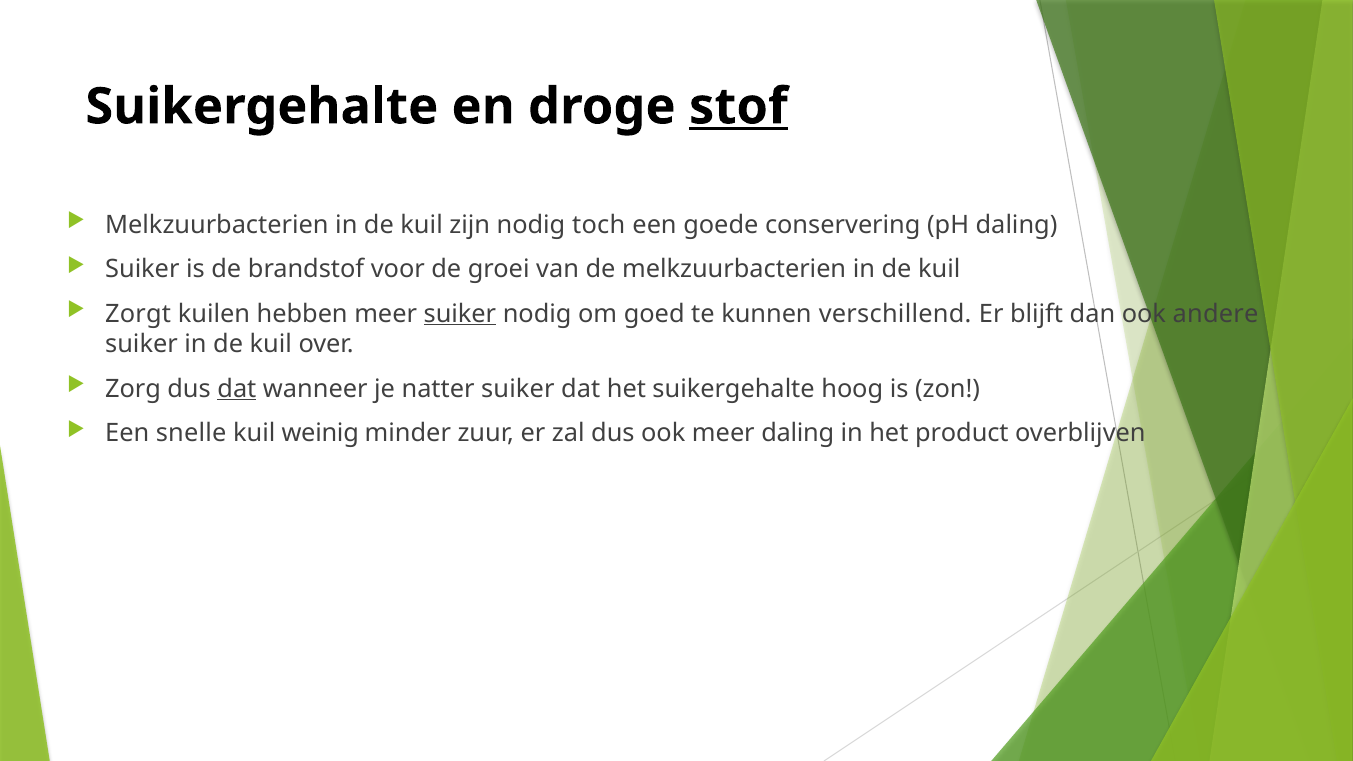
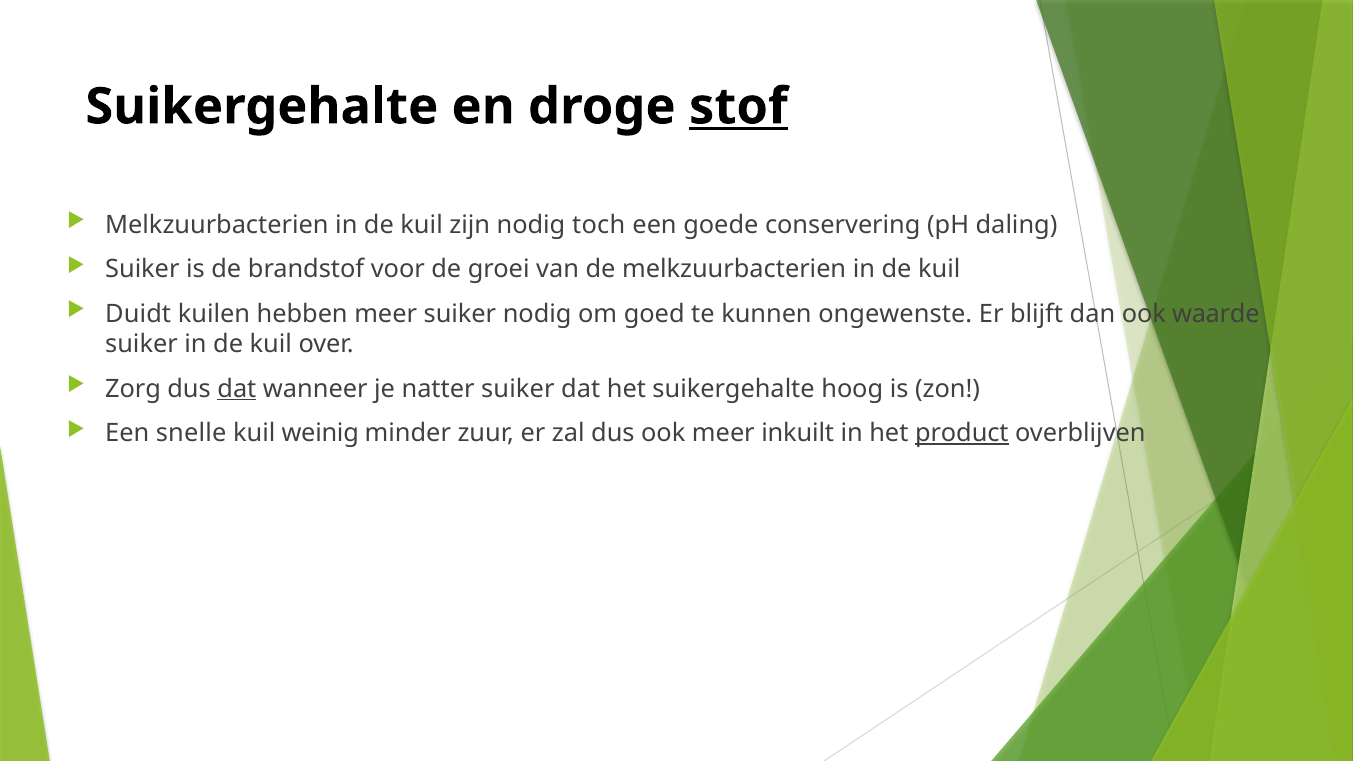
Zorgt: Zorgt -> Duidt
suiker at (460, 314) underline: present -> none
verschillend: verschillend -> ongewenste
andere: andere -> waarde
meer daling: daling -> inkuilt
product underline: none -> present
